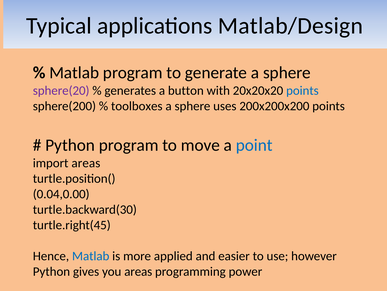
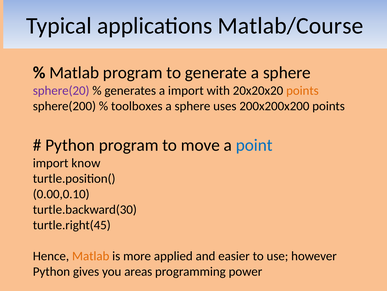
Matlab/Design: Matlab/Design -> Matlab/Course
a button: button -> import
points at (302, 90) colour: blue -> orange
import areas: areas -> know
0.04,0.00: 0.04,0.00 -> 0.00,0.10
Matlab at (91, 255) colour: blue -> orange
